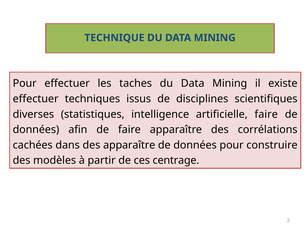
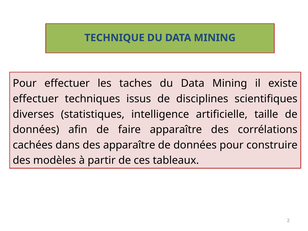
artificielle faire: faire -> taille
centrage: centrage -> tableaux
